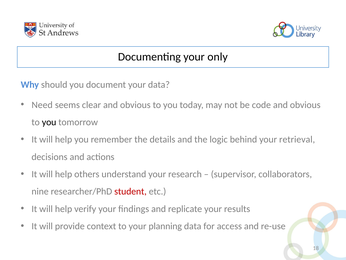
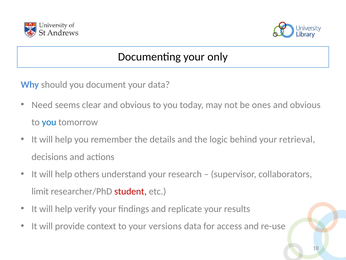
code: code -> ones
you at (49, 122) colour: black -> blue
nine: nine -> limit
planning: planning -> versions
